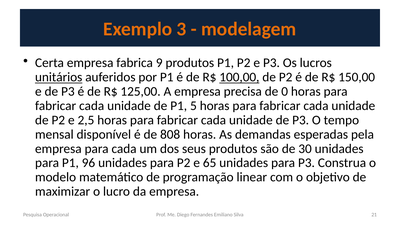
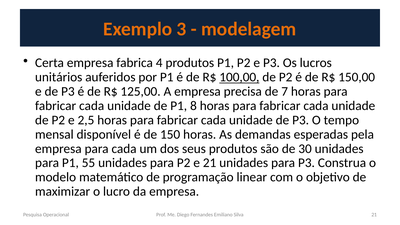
9: 9 -> 4
unitários underline: present -> none
0: 0 -> 7
5: 5 -> 8
808: 808 -> 150
96: 96 -> 55
e 65: 65 -> 21
